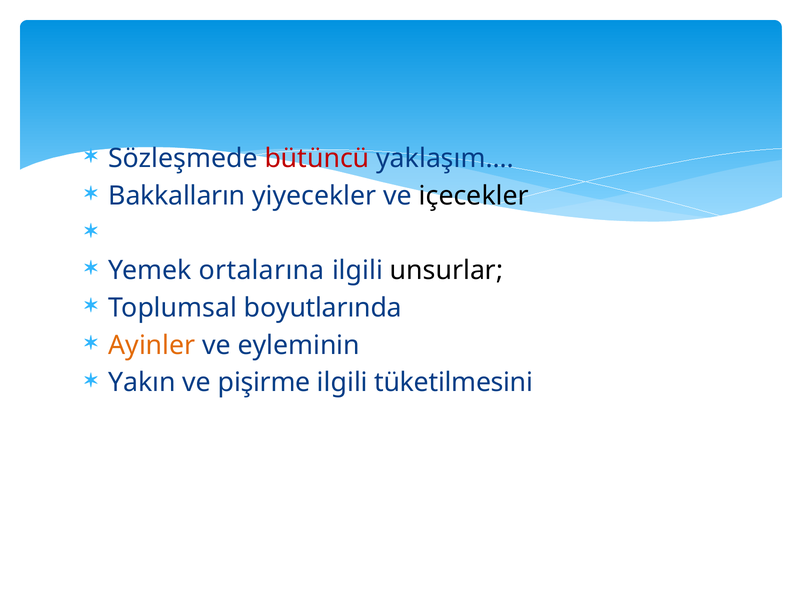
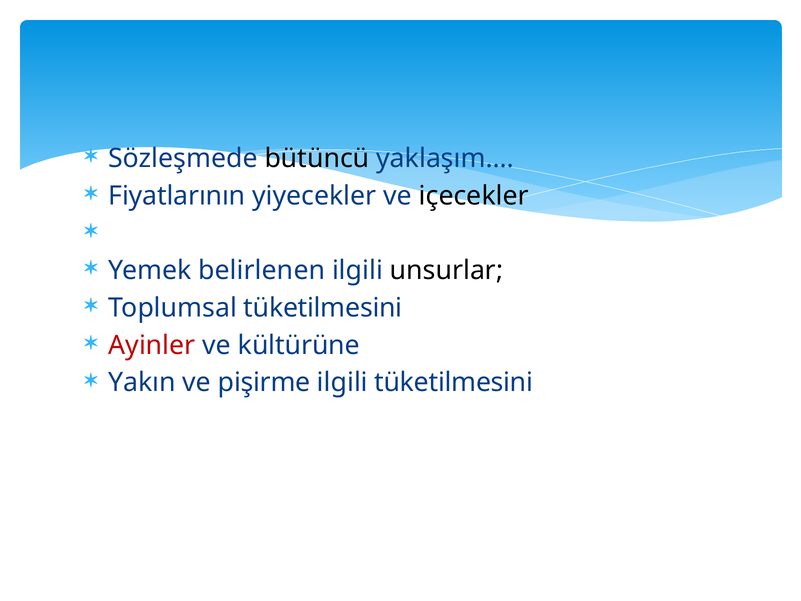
bütüncü colour: red -> black
Bakkalların: Bakkalların -> Fiyatlarının
ortalarına: ortalarına -> belirlenen
Toplumsal boyutlarında: boyutlarında -> tüketilmesini
Ayinler colour: orange -> red
eyleminin: eyleminin -> kültürüne
